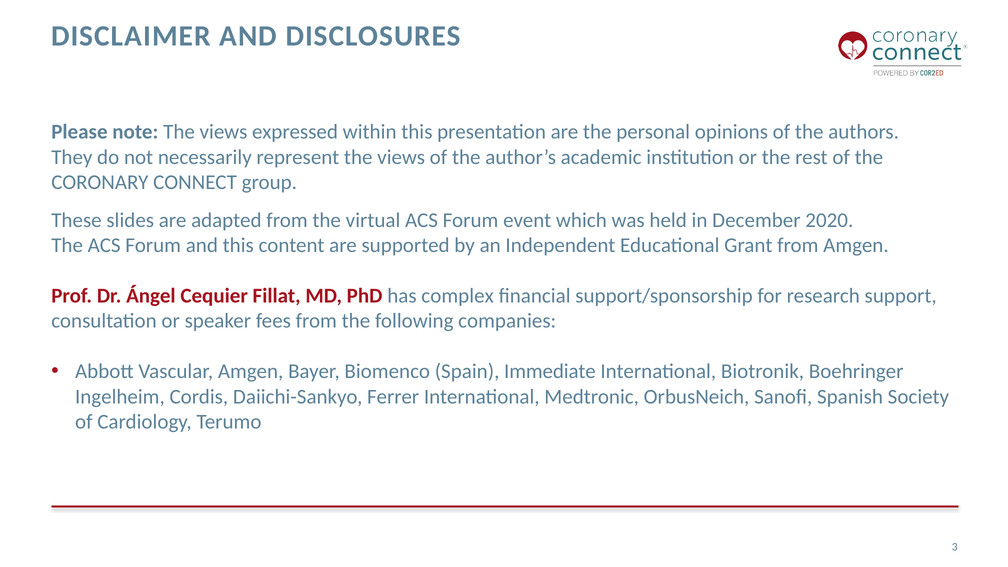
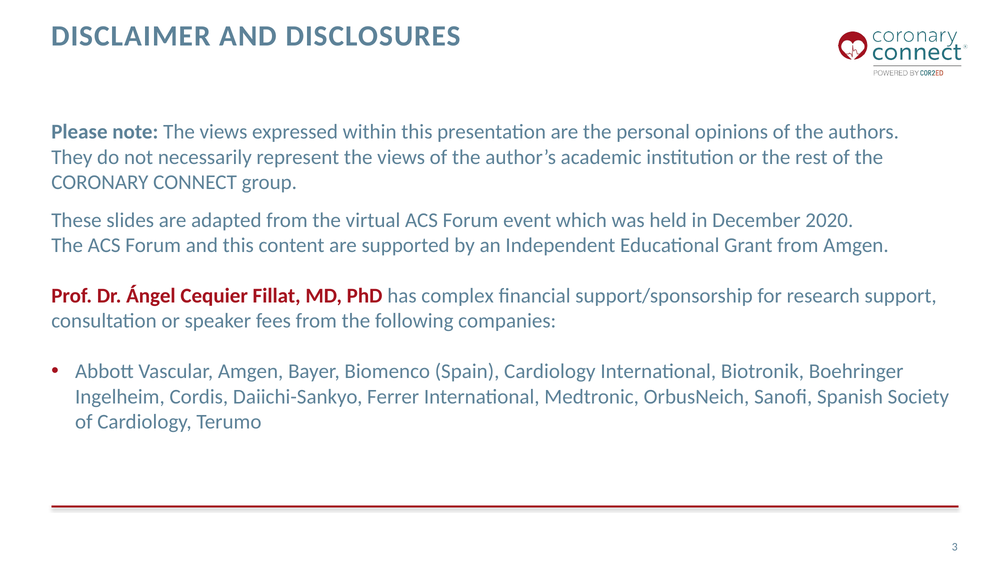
Spain Immediate: Immediate -> Cardiology
